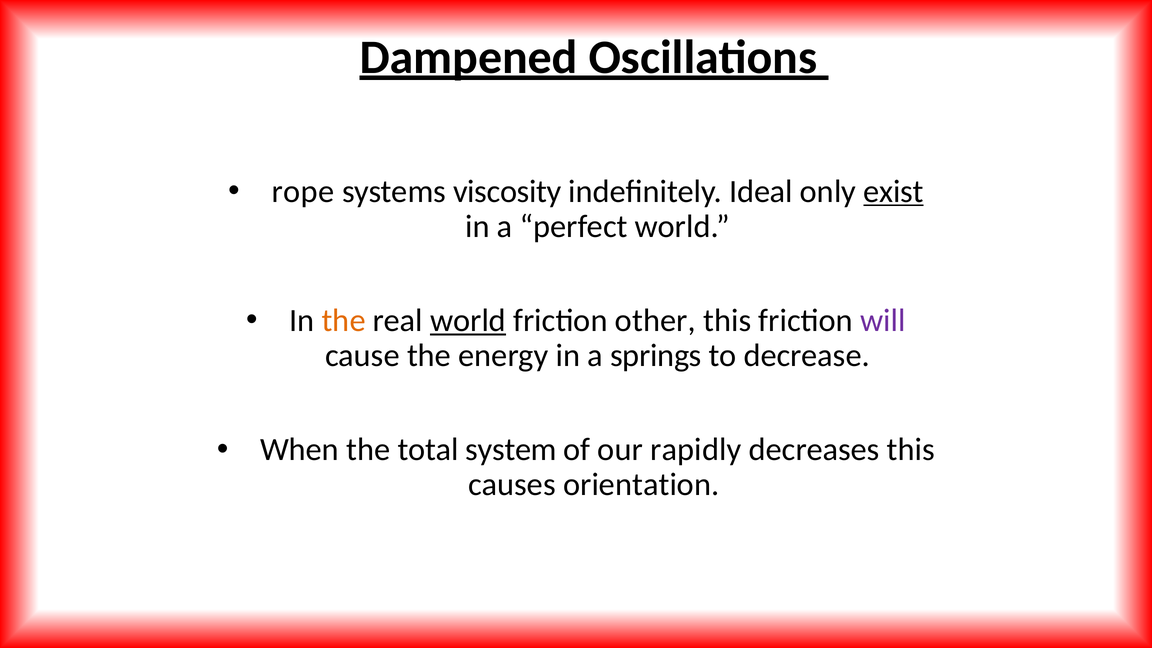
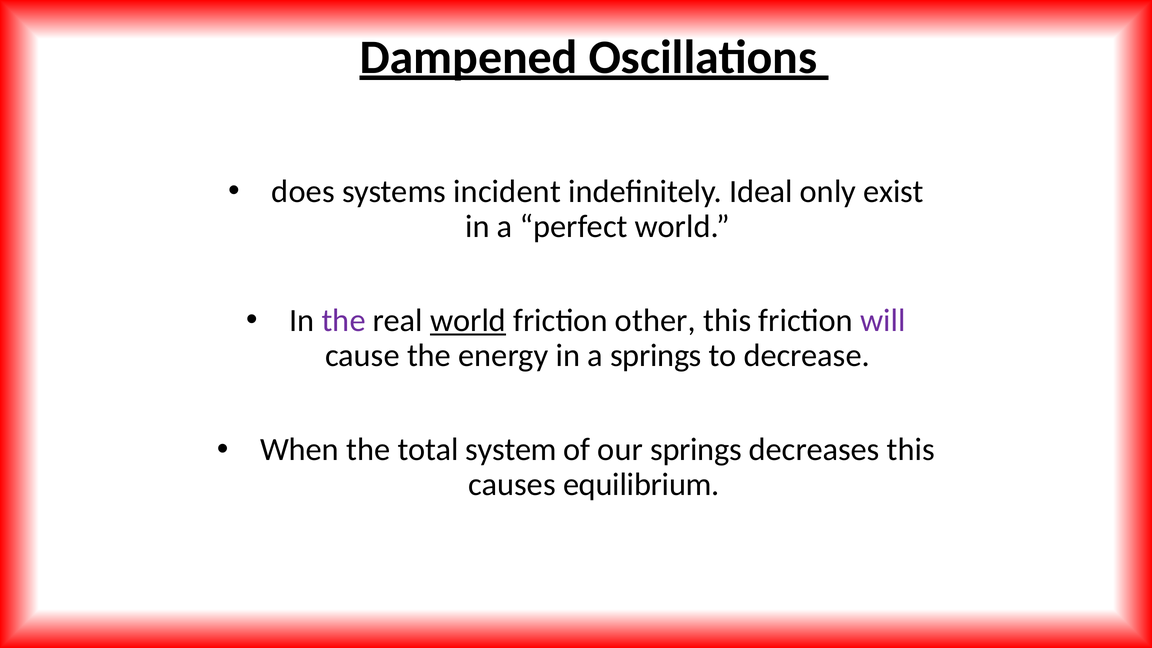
rope: rope -> does
viscosity: viscosity -> incident
exist underline: present -> none
the at (344, 320) colour: orange -> purple
our rapidly: rapidly -> springs
orientation: orientation -> equilibrium
